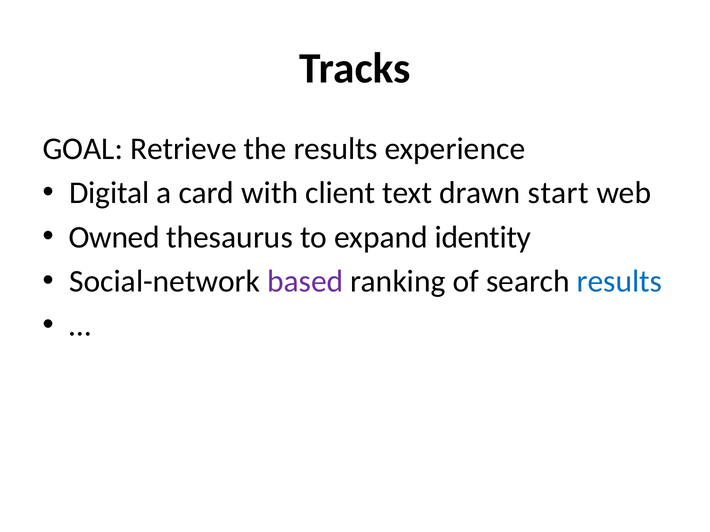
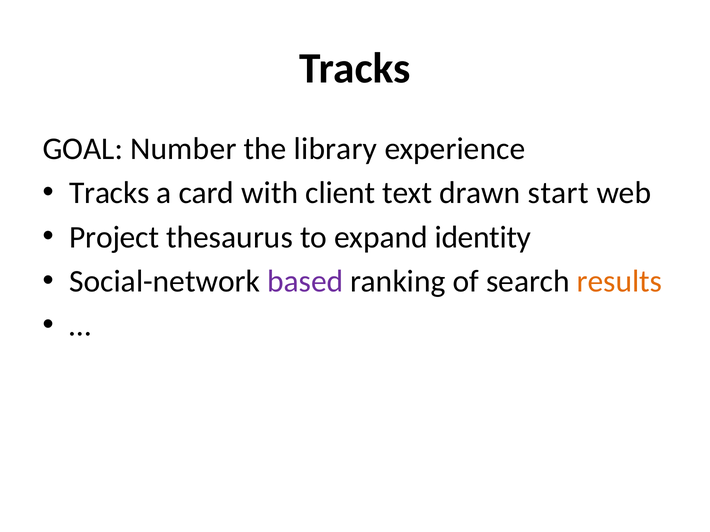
Retrieve: Retrieve -> Number
the results: results -> library
Digital at (109, 193): Digital -> Tracks
Owned: Owned -> Project
results at (620, 282) colour: blue -> orange
